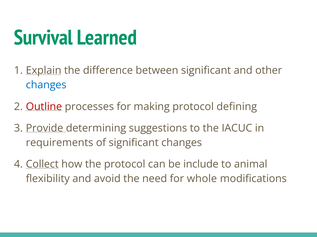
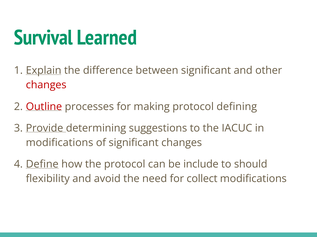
changes at (46, 85) colour: blue -> red
requirements at (60, 143): requirements -> modifications
Collect: Collect -> Define
animal: animal -> should
whole: whole -> collect
